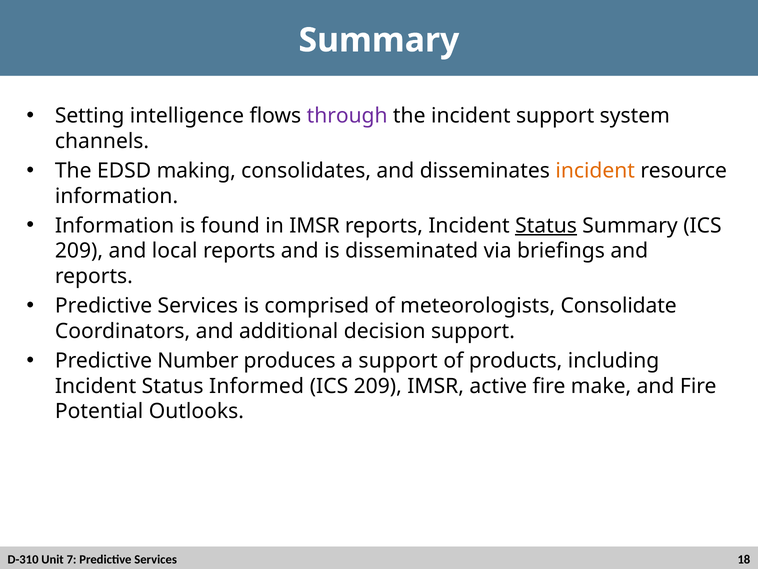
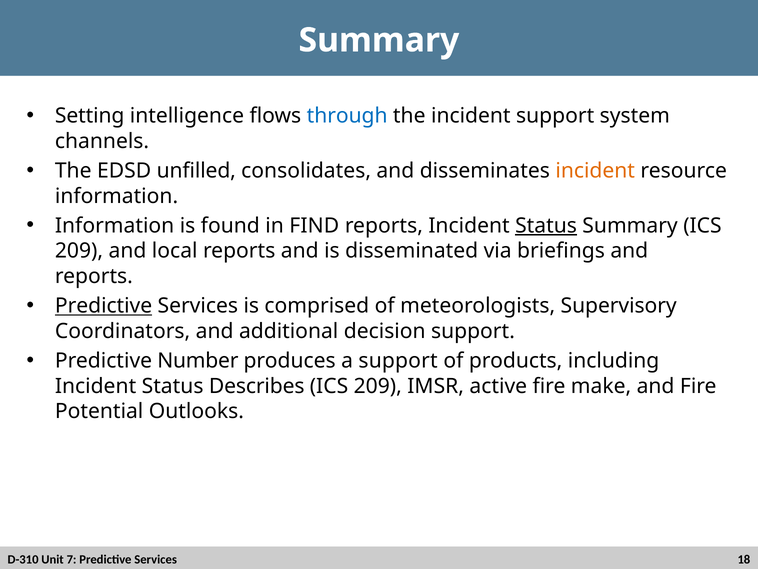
through colour: purple -> blue
making: making -> unfilled
in IMSR: IMSR -> FIND
Predictive at (104, 306) underline: none -> present
Consolidate: Consolidate -> Supervisory
Informed: Informed -> Describes
